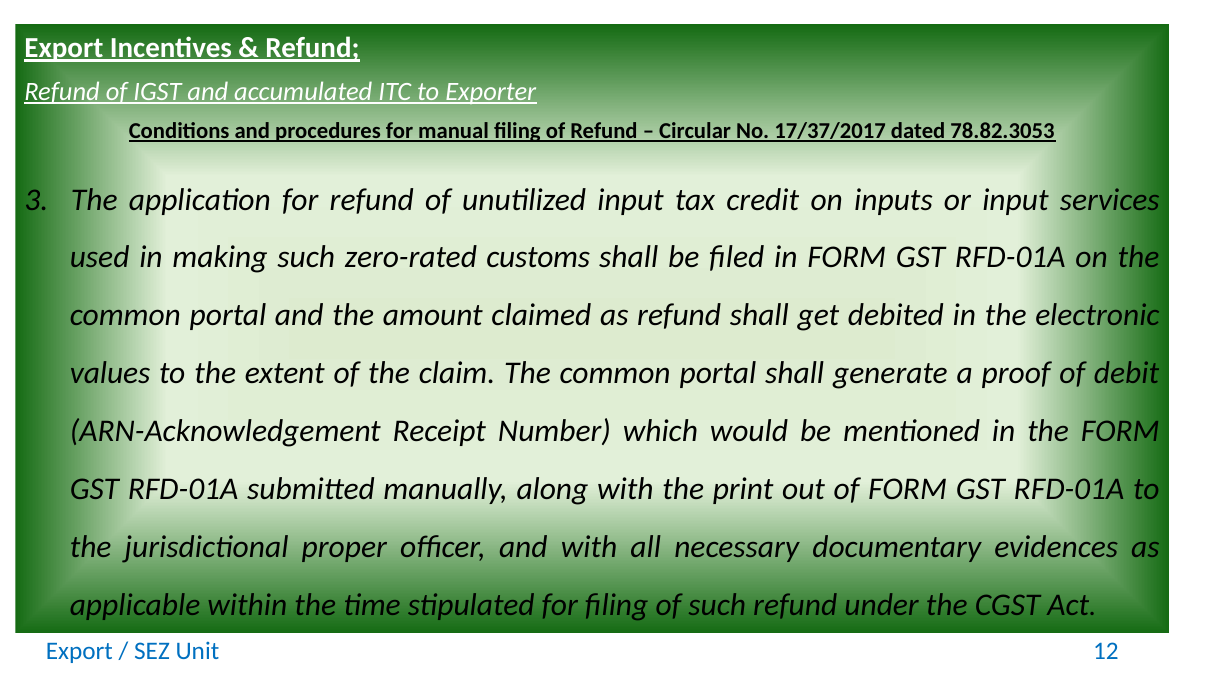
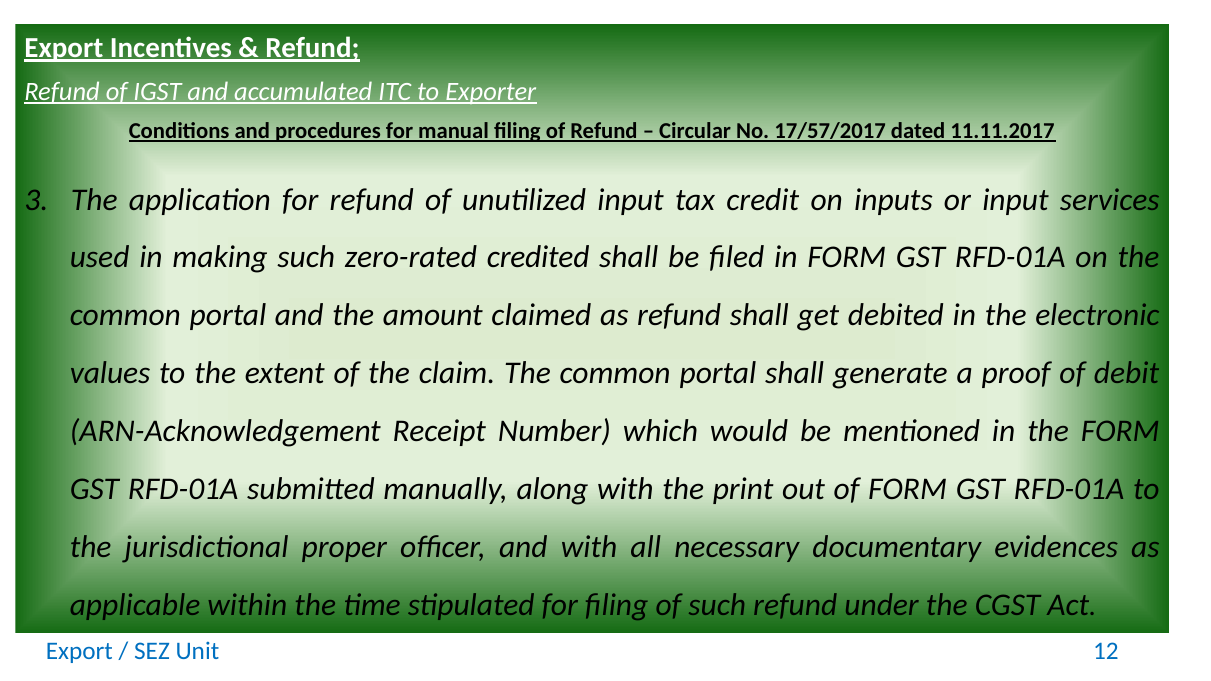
17/37/2017: 17/37/2017 -> 17/57/2017
78.82.3053: 78.82.3053 -> 11.11.2017
customs: customs -> credited
